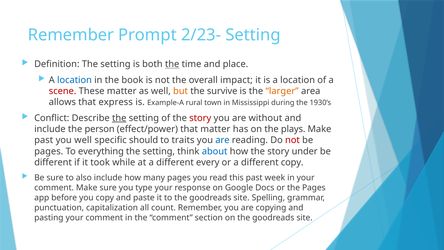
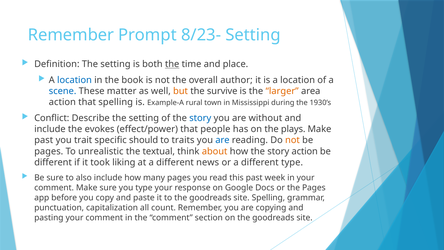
2/23-: 2/23- -> 8/23-
impact: impact -> author
scene colour: red -> blue
allows at (62, 102): allows -> action
that express: express -> spelling
the at (119, 118) underline: present -> none
story at (200, 118) colour: red -> blue
person: person -> evokes
that matter: matter -> people
you well: well -> trait
not at (292, 140) colour: red -> orange
everything: everything -> unrealistic
setting at (159, 151): setting -> textual
about colour: blue -> orange
story under: under -> action
while: while -> liking
every: every -> news
different copy: copy -> type
